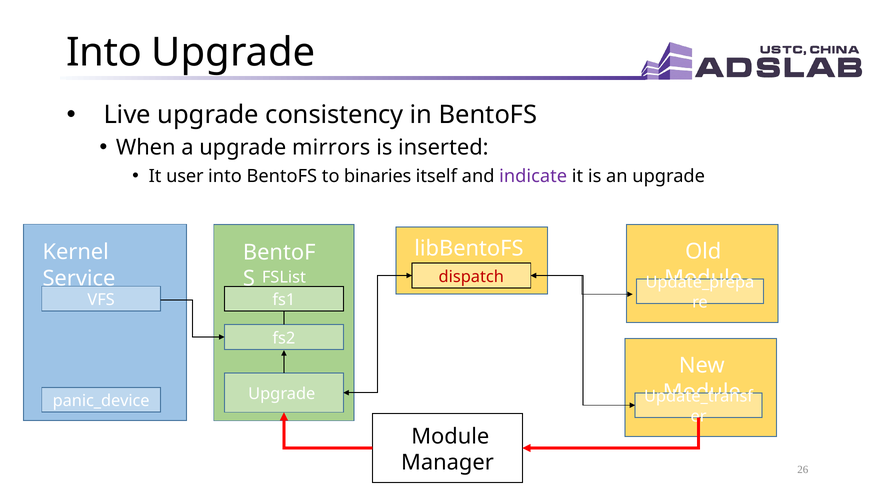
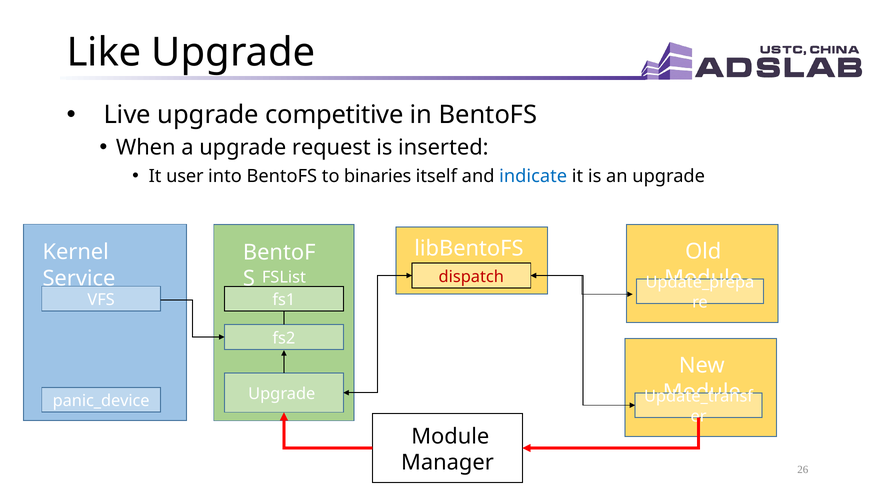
Into at (104, 53): Into -> Like
consistency: consistency -> competitive
mirrors: mirrors -> request
indicate colour: purple -> blue
